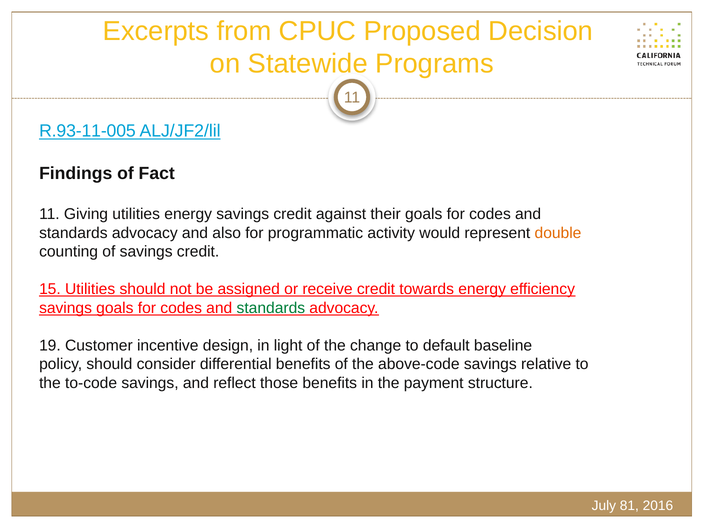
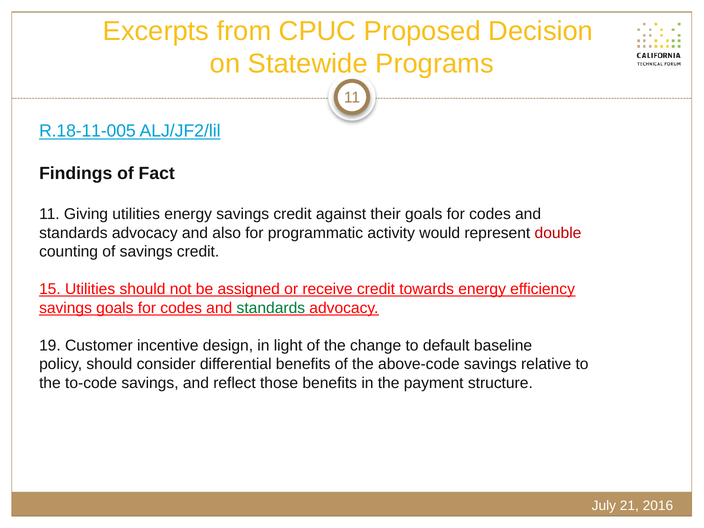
R.93-11-005: R.93-11-005 -> R.18-11-005
double colour: orange -> red
81: 81 -> 21
